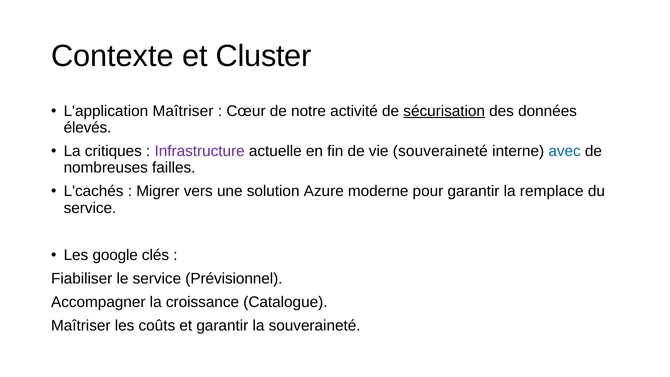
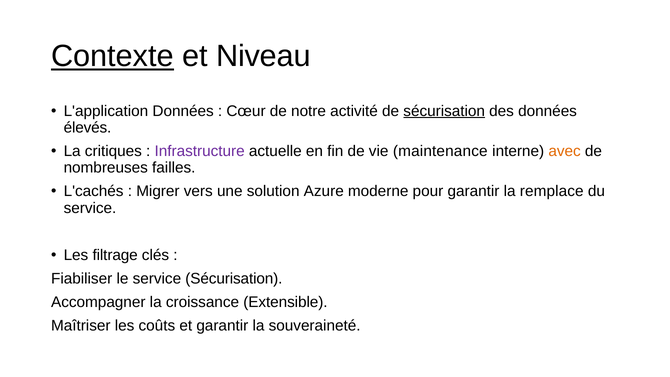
Contexte underline: none -> present
Cluster: Cluster -> Niveau
L'application Maîtriser: Maîtriser -> Données
vie souveraineté: souveraineté -> maintenance
avec colour: blue -> orange
google: google -> filtrage
service Prévisionnel: Prévisionnel -> Sécurisation
Catalogue: Catalogue -> Extensible
